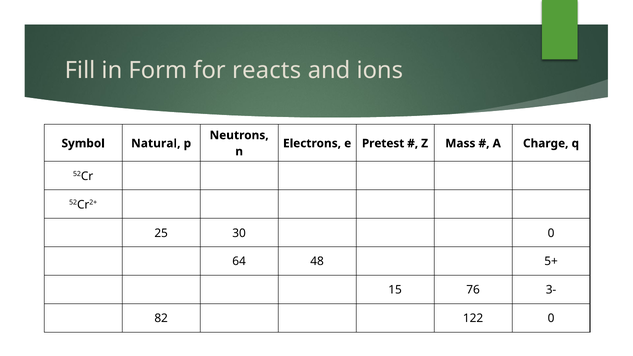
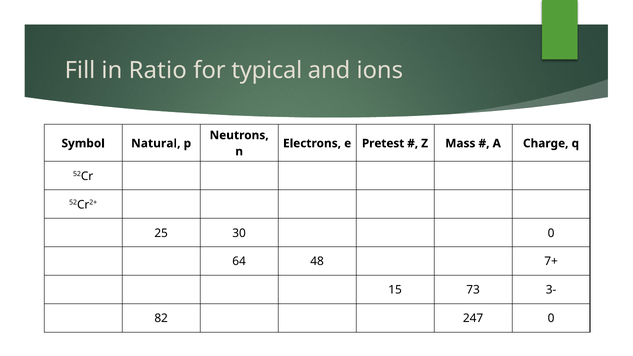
Form: Form -> Ratio
reacts: reacts -> typical
5+: 5+ -> 7+
76: 76 -> 73
122: 122 -> 247
